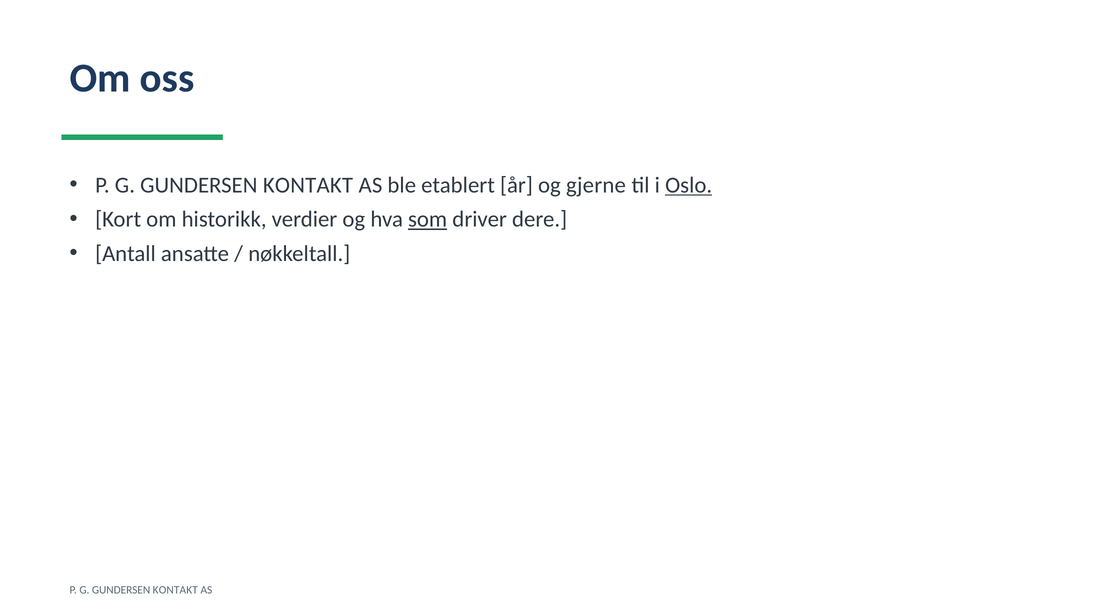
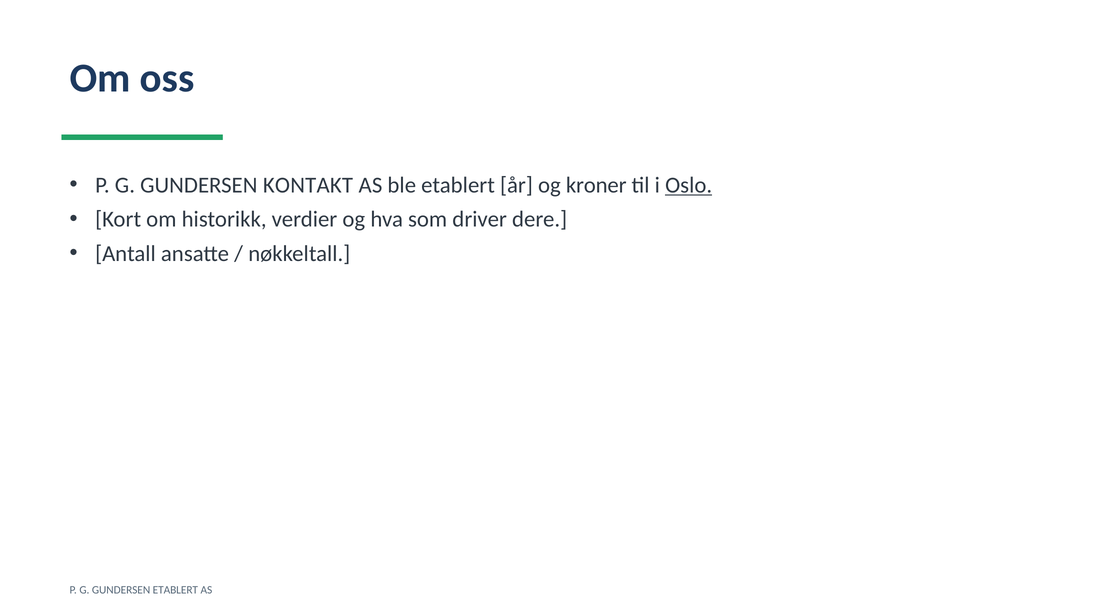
gjerne: gjerne -> kroner
som underline: present -> none
KONTAKT at (175, 590): KONTAKT -> ETABLERT
